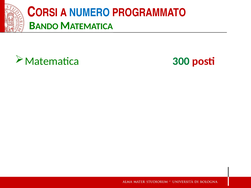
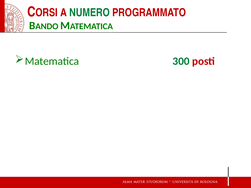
NUMERO colour: blue -> green
